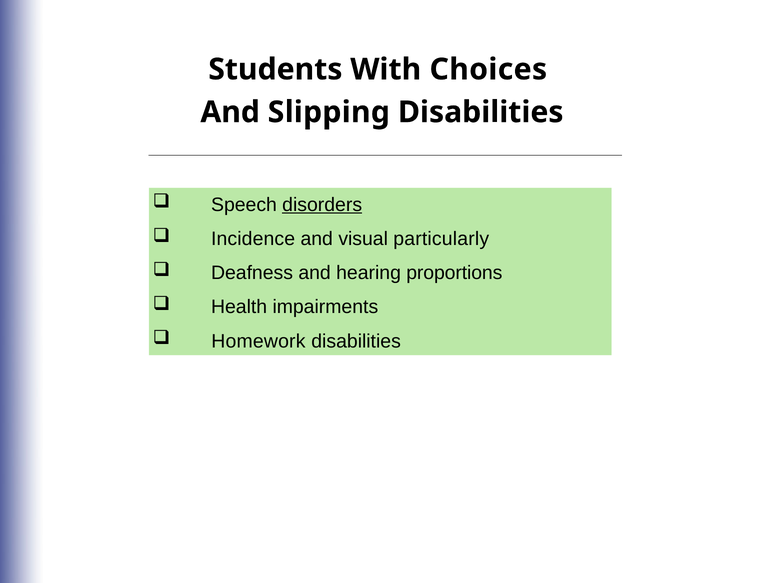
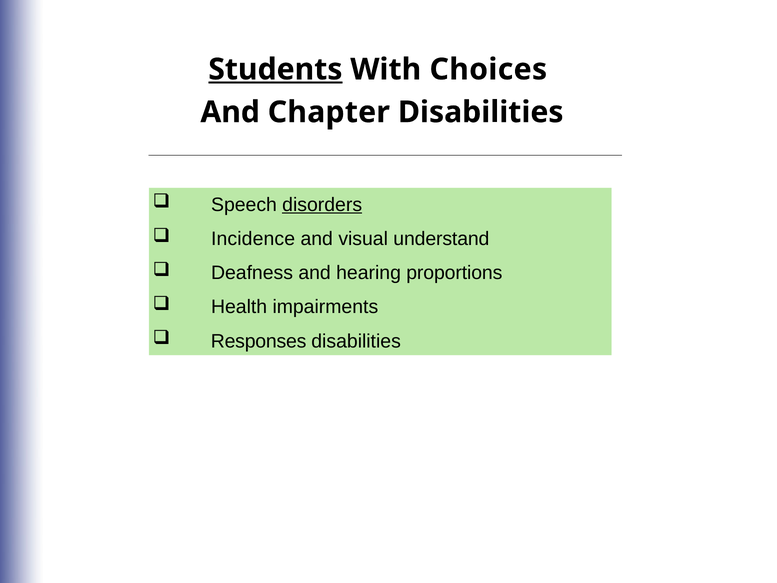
Students underline: none -> present
Slipping: Slipping -> Chapter
particularly: particularly -> understand
Homework: Homework -> Responses
